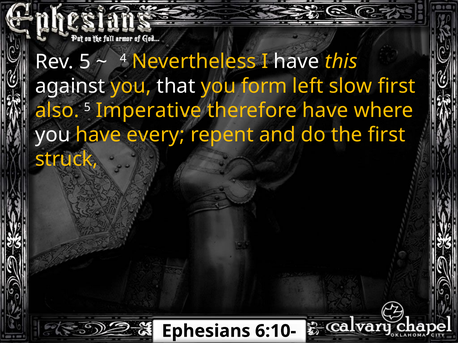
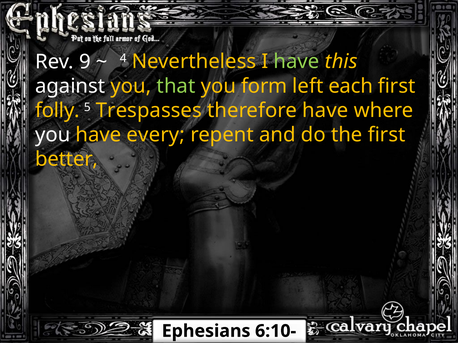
have at (297, 62) colour: white -> light green
Rev 5: 5 -> 9
that colour: white -> light green
slow: slow -> each
Imperative: Imperative -> Trespasses
also: also -> folly
struck: struck -> better
